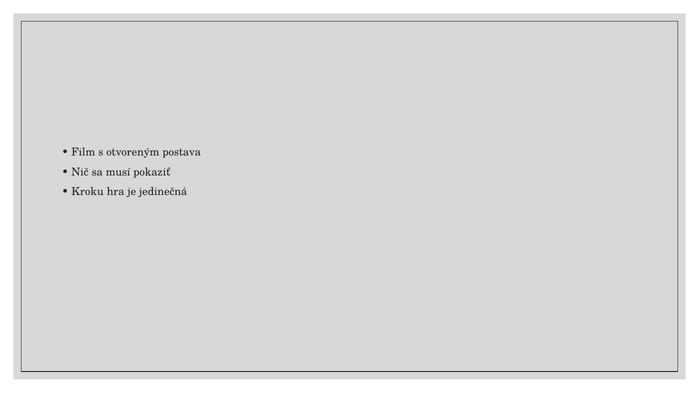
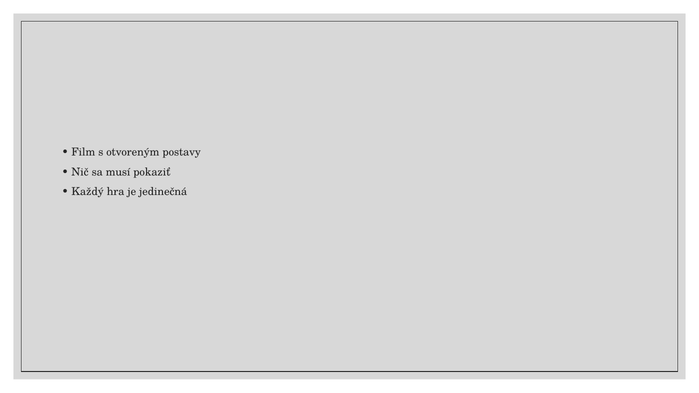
postava: postava -> postavy
Kroku: Kroku -> Každý
